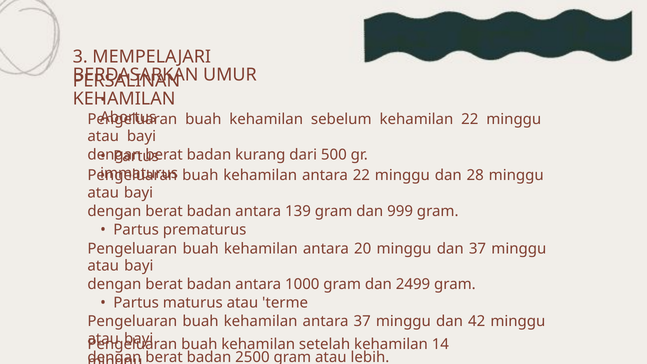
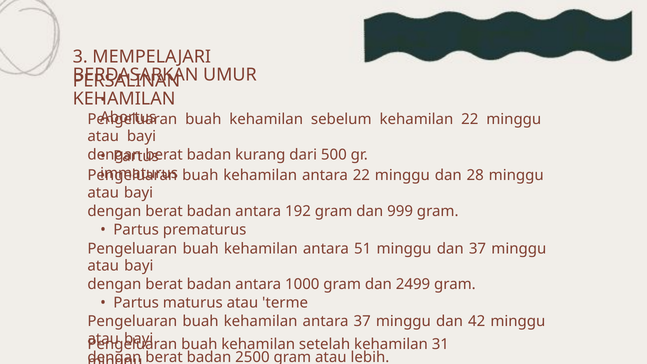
139: 139 -> 192
20: 20 -> 51
14: 14 -> 31
